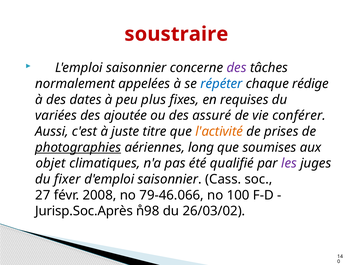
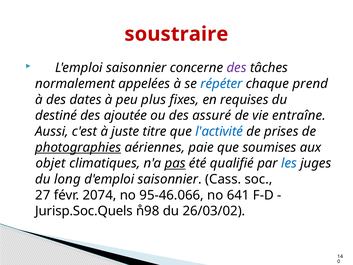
rédige: rédige -> prend
variées: variées -> destiné
conférer: conférer -> entraîne
l'activité colour: orange -> blue
long: long -> paie
pas underline: none -> present
les colour: purple -> blue
fixer: fixer -> long
2008: 2008 -> 2074
79-46.066: 79-46.066 -> 95-46.066
100: 100 -> 641
Jurisp.Soc.Après: Jurisp.Soc.Après -> Jurisp.Soc.Quels
